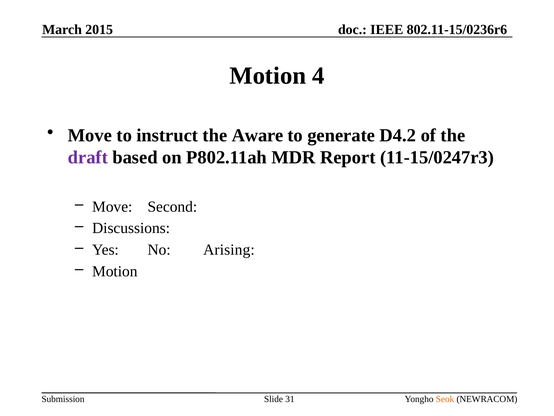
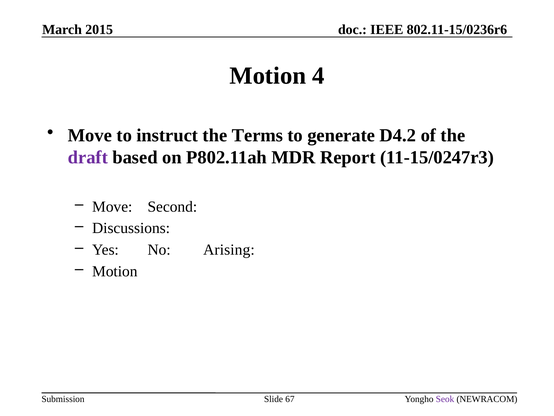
Aware: Aware -> Terms
31: 31 -> 67
Seok colour: orange -> purple
